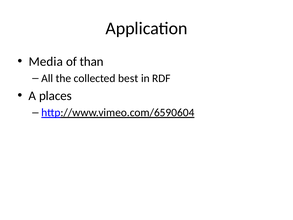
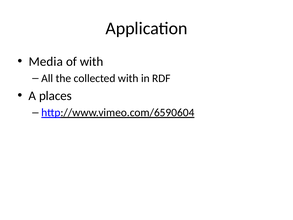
of than: than -> with
collected best: best -> with
